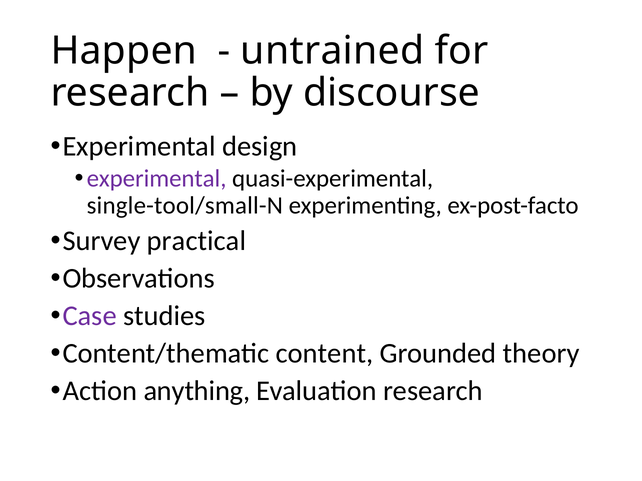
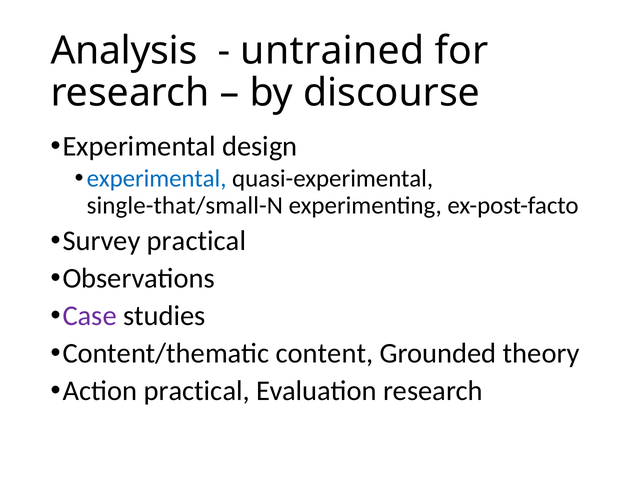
Happen: Happen -> Analysis
experimental at (157, 179) colour: purple -> blue
single-tool/small-N: single-tool/small-N -> single-that/small-N
Action anything: anything -> practical
